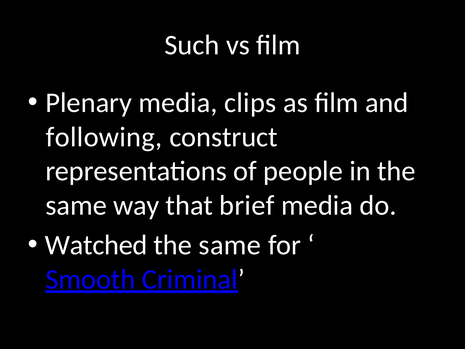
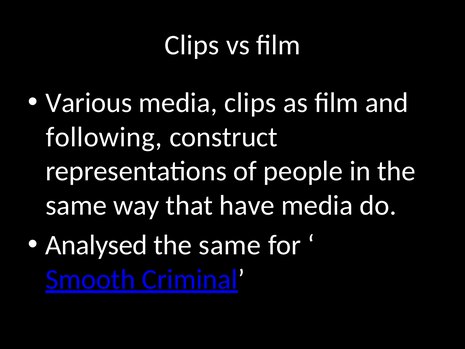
Such at (192, 45): Such -> Clips
Plenary: Plenary -> Various
brief: brief -> have
Watched: Watched -> Analysed
